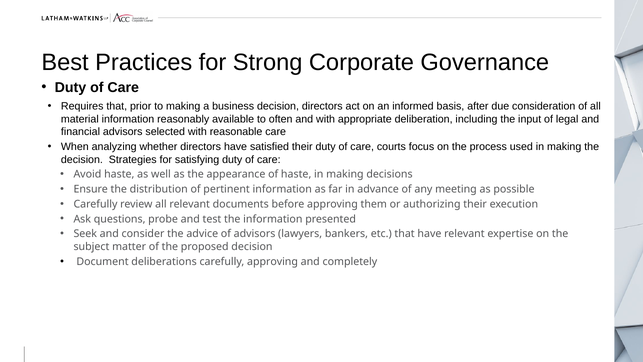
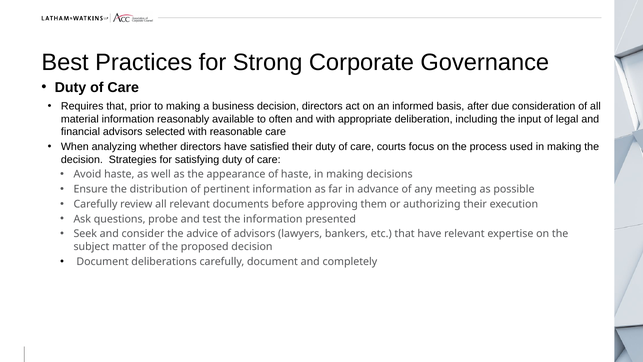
carefully approving: approving -> document
